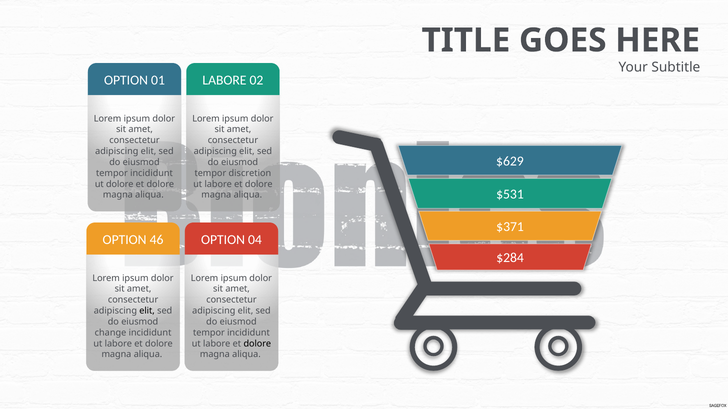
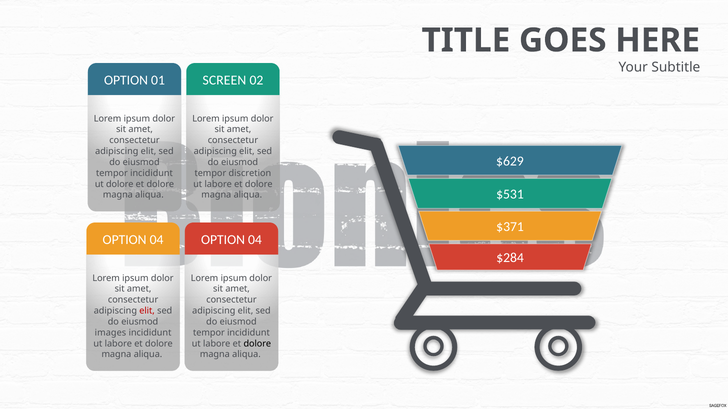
LABORE at (224, 80): LABORE -> SCREEN
46 at (157, 240): 46 -> 04
elit at (147, 311) colour: black -> red
change: change -> images
